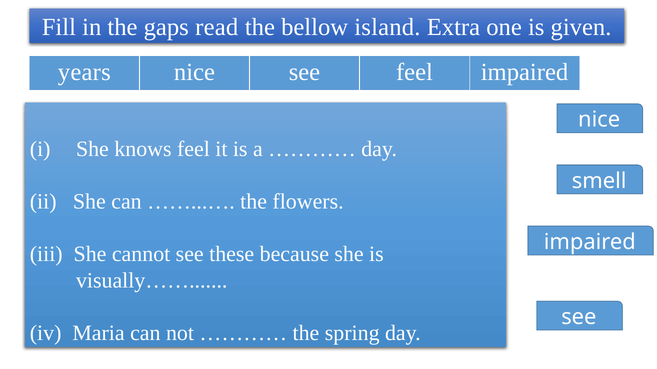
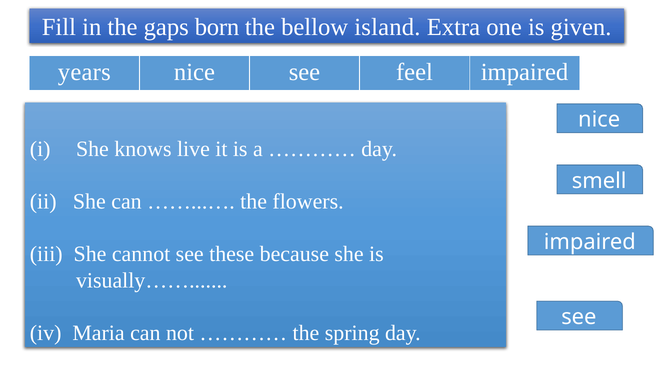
read: read -> born
knows feel: feel -> live
